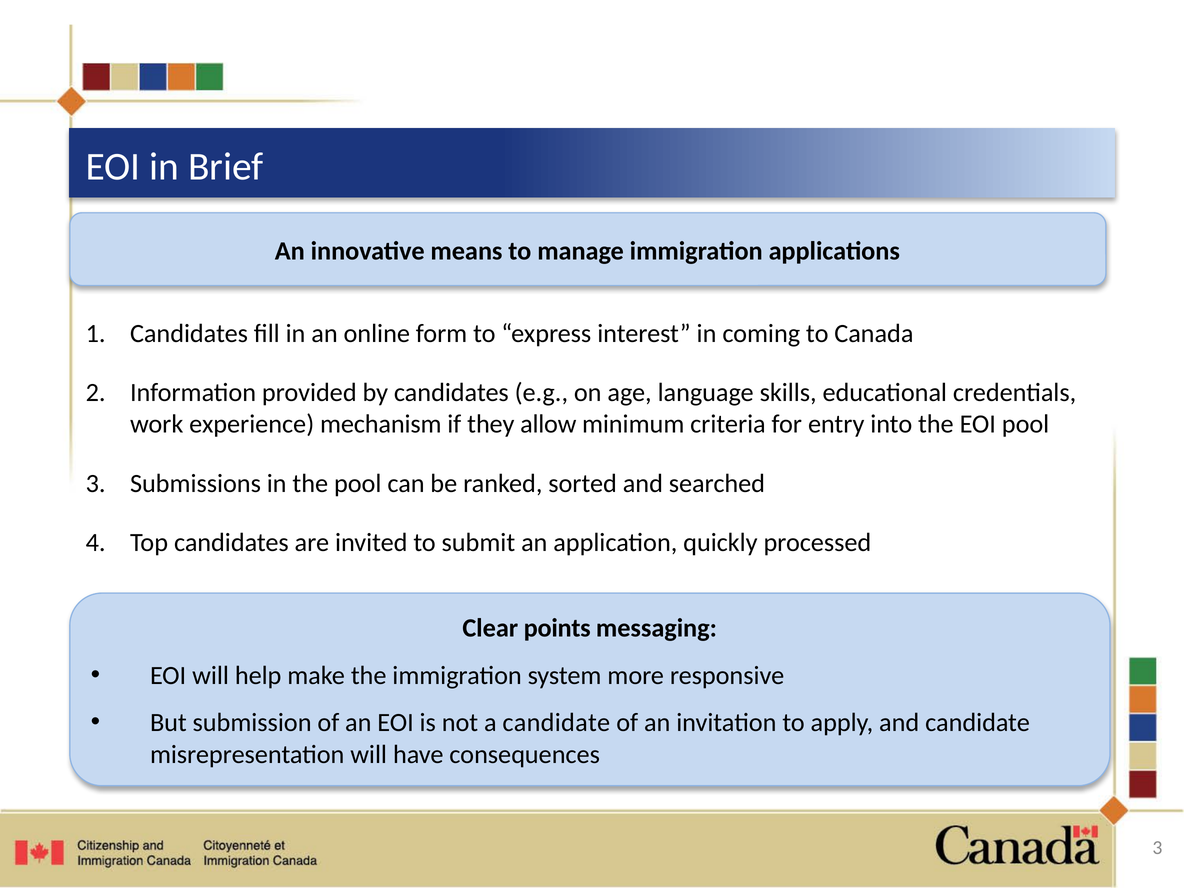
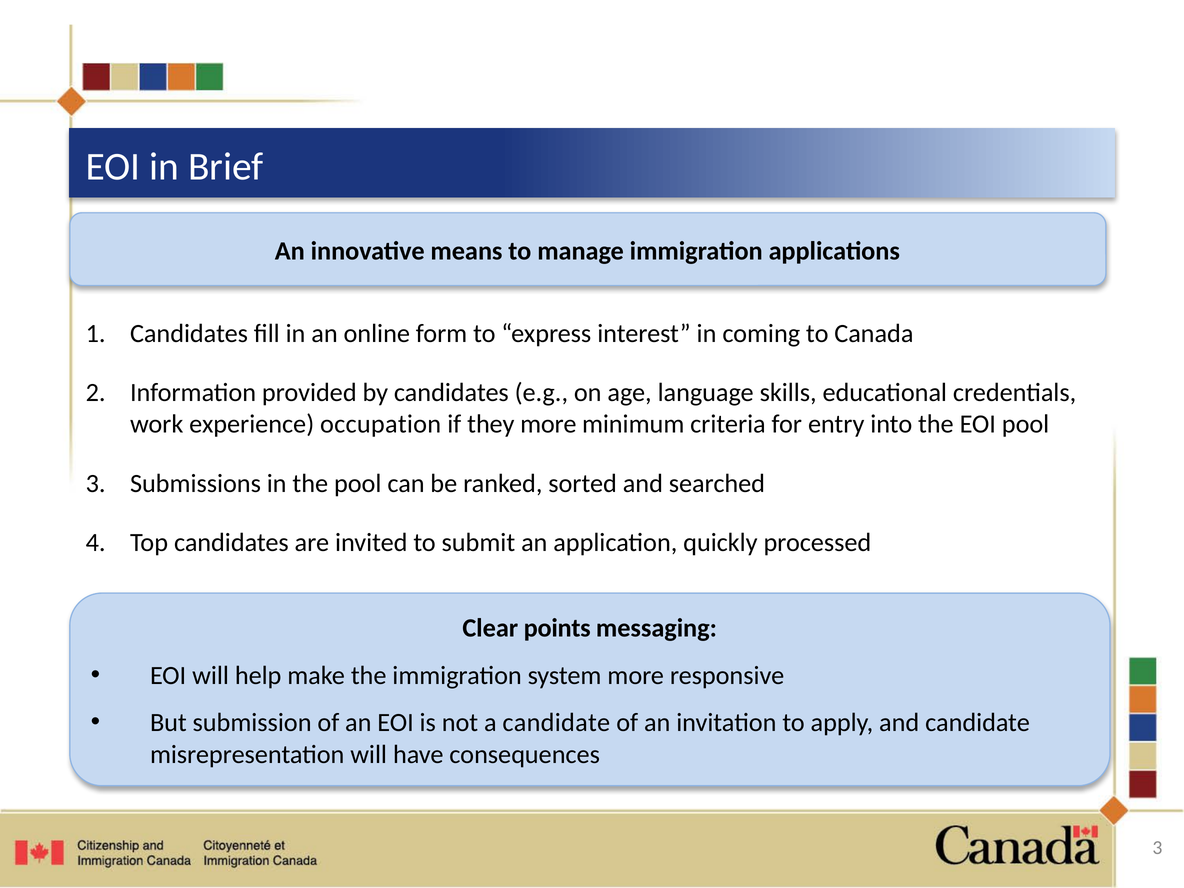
mechanism: mechanism -> occupation
they allow: allow -> more
